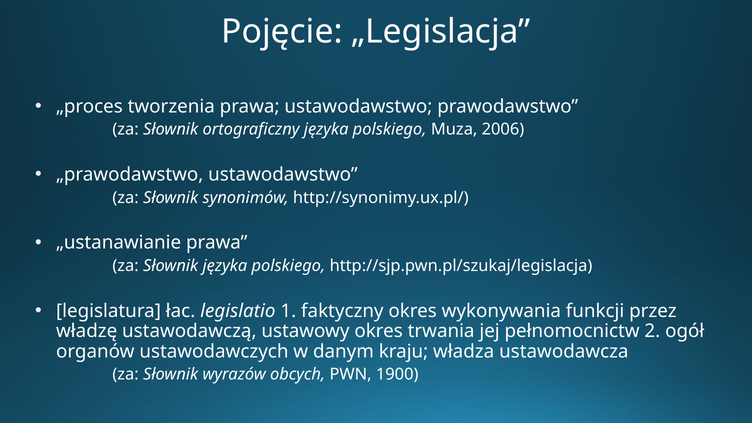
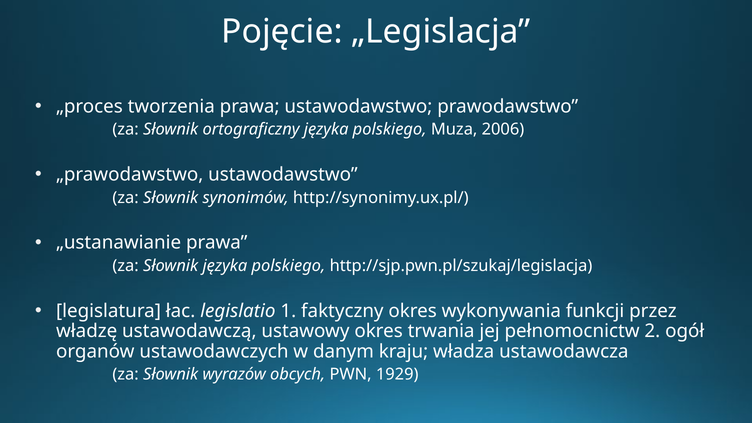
1900: 1900 -> 1929
